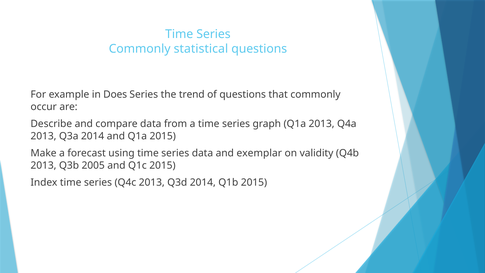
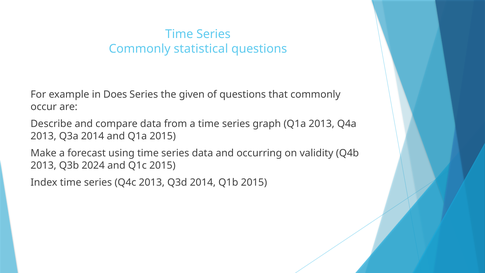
trend: trend -> given
exemplar: exemplar -> occurring
2005: 2005 -> 2024
